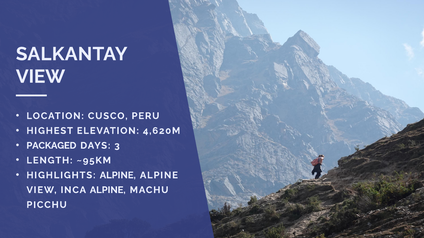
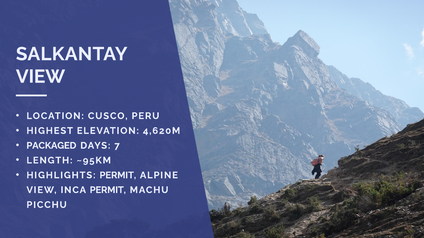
3: 3 -> 7
HIGHLIGHTS ALPINE: ALPINE -> PERMIT
INCA ALPINE: ALPINE -> PERMIT
